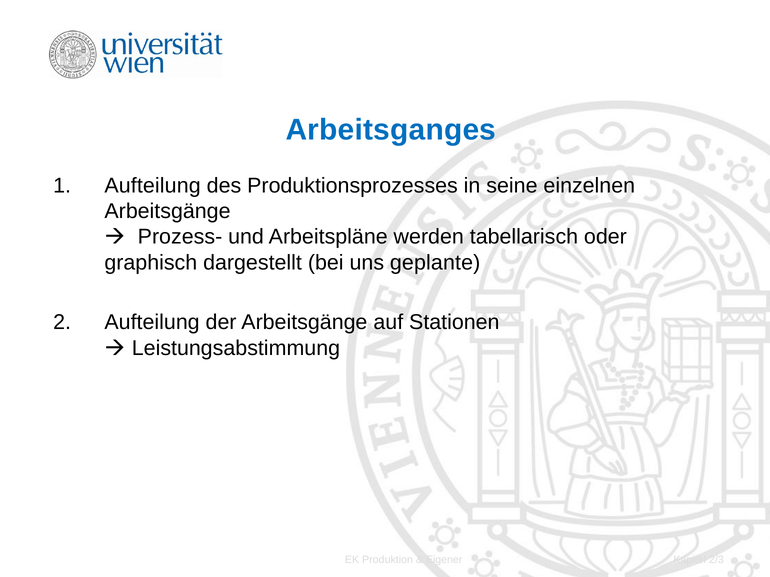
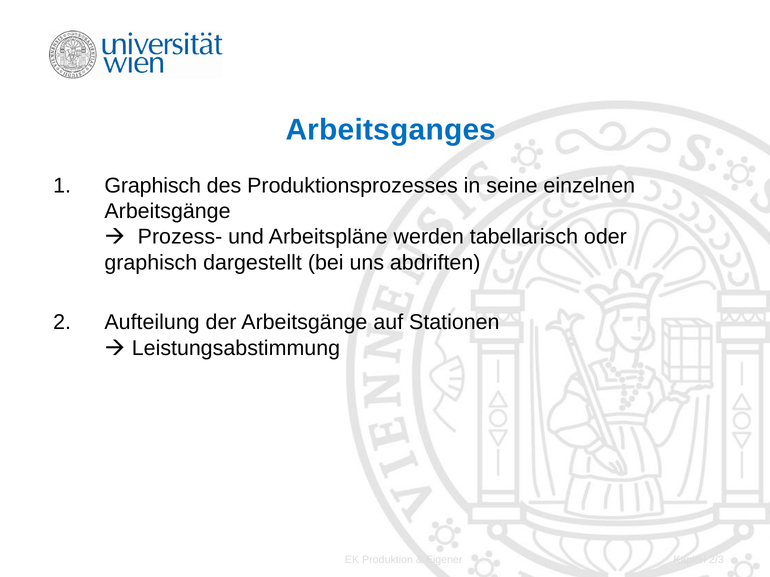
Aufteilung at (153, 186): Aufteilung -> Graphisch
geplante: geplante -> abdriften
